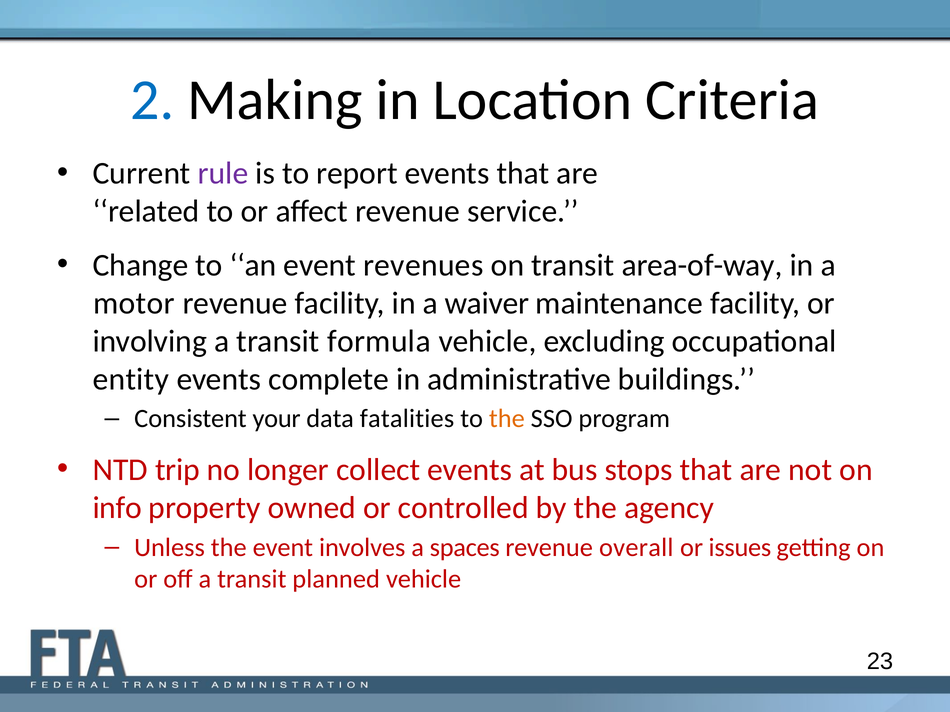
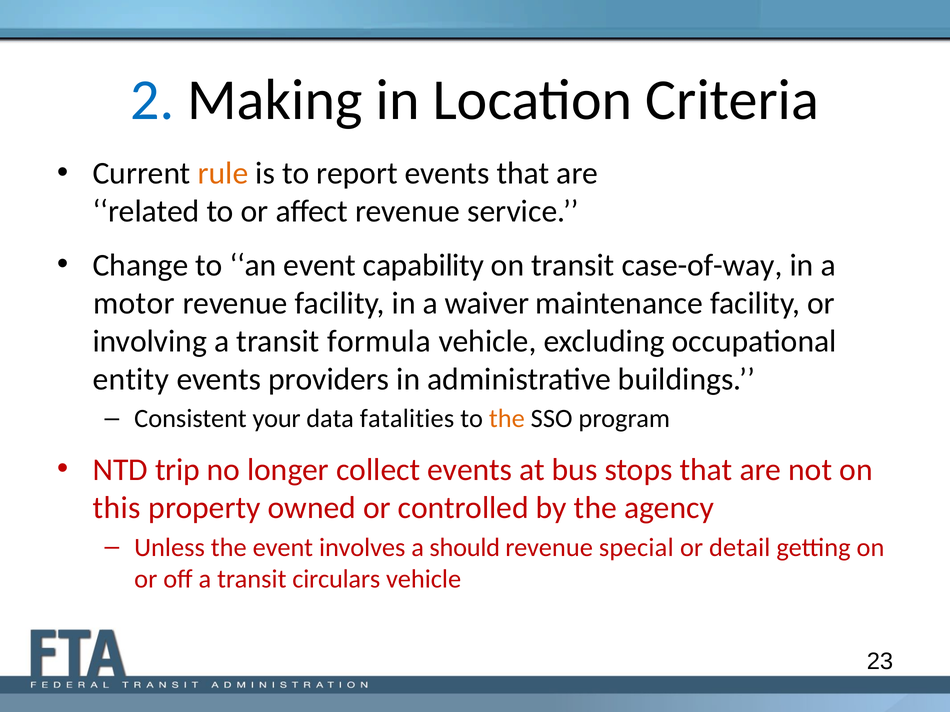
rule colour: purple -> orange
revenues: revenues -> capability
area-of-way: area-of-way -> case-of-way
complete: complete -> providers
info: info -> this
spaces: spaces -> should
overall: overall -> special
issues: issues -> detail
planned: planned -> circulars
